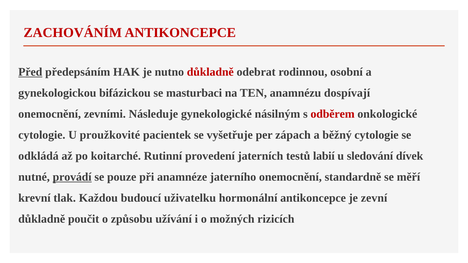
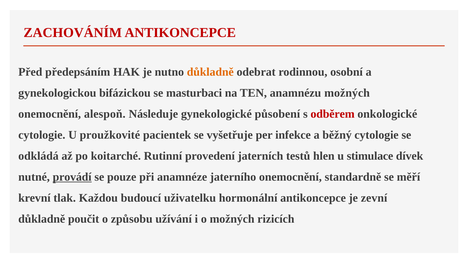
Před underline: present -> none
důkladně at (210, 72) colour: red -> orange
anamnézu dospívají: dospívají -> možných
zevními: zevními -> alespoň
násilným: násilným -> působení
zápach: zápach -> infekce
labií: labií -> hlen
sledování: sledování -> stimulace
